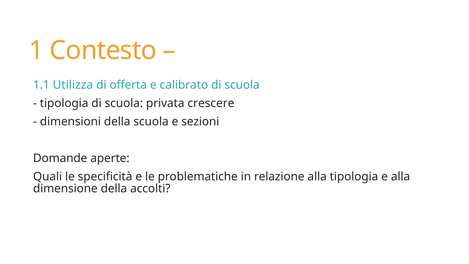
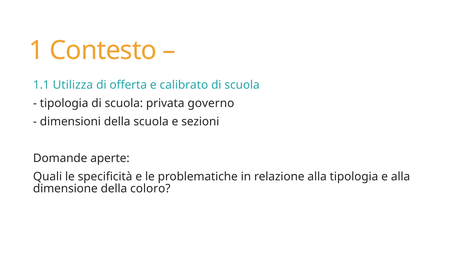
crescere: crescere -> governo
accolti: accolti -> coloro
